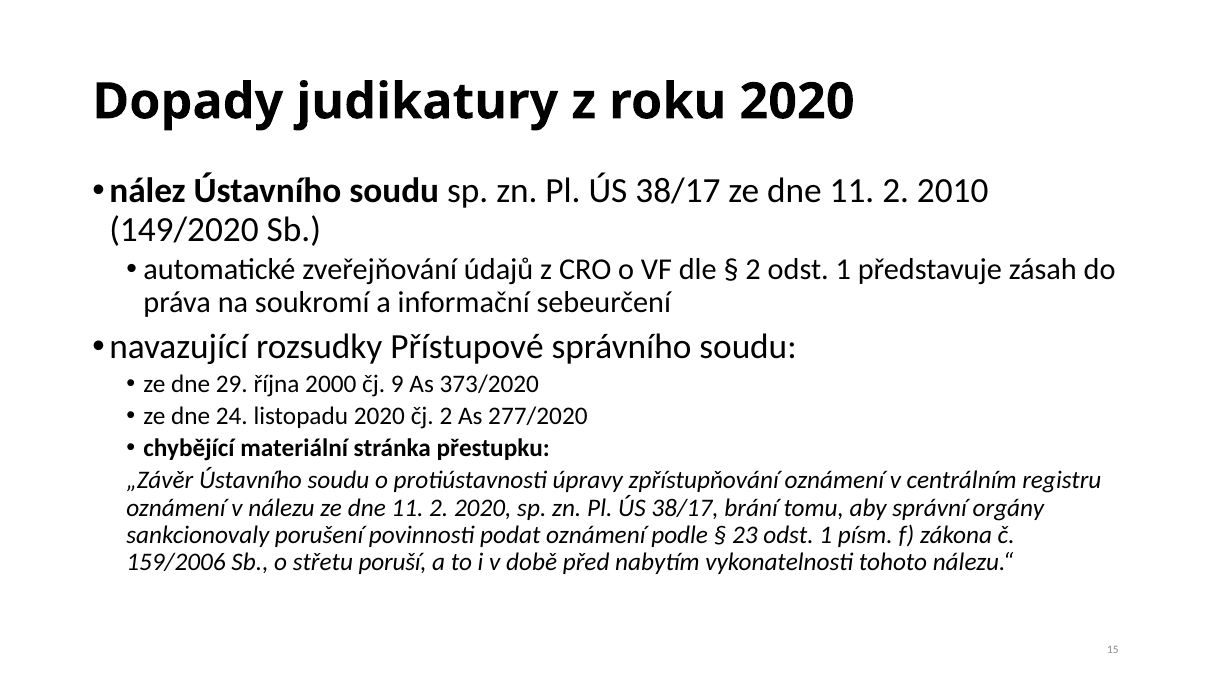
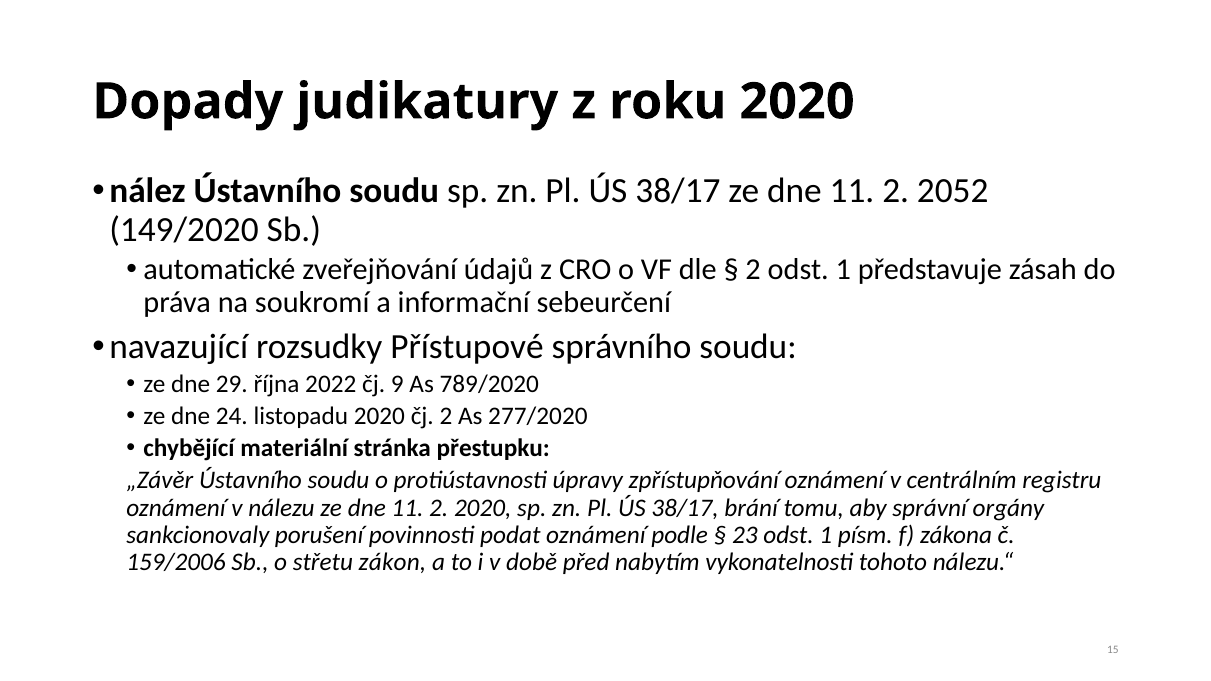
2010: 2010 -> 2052
2000: 2000 -> 2022
373/2020: 373/2020 -> 789/2020
poruší: poruší -> zákon
